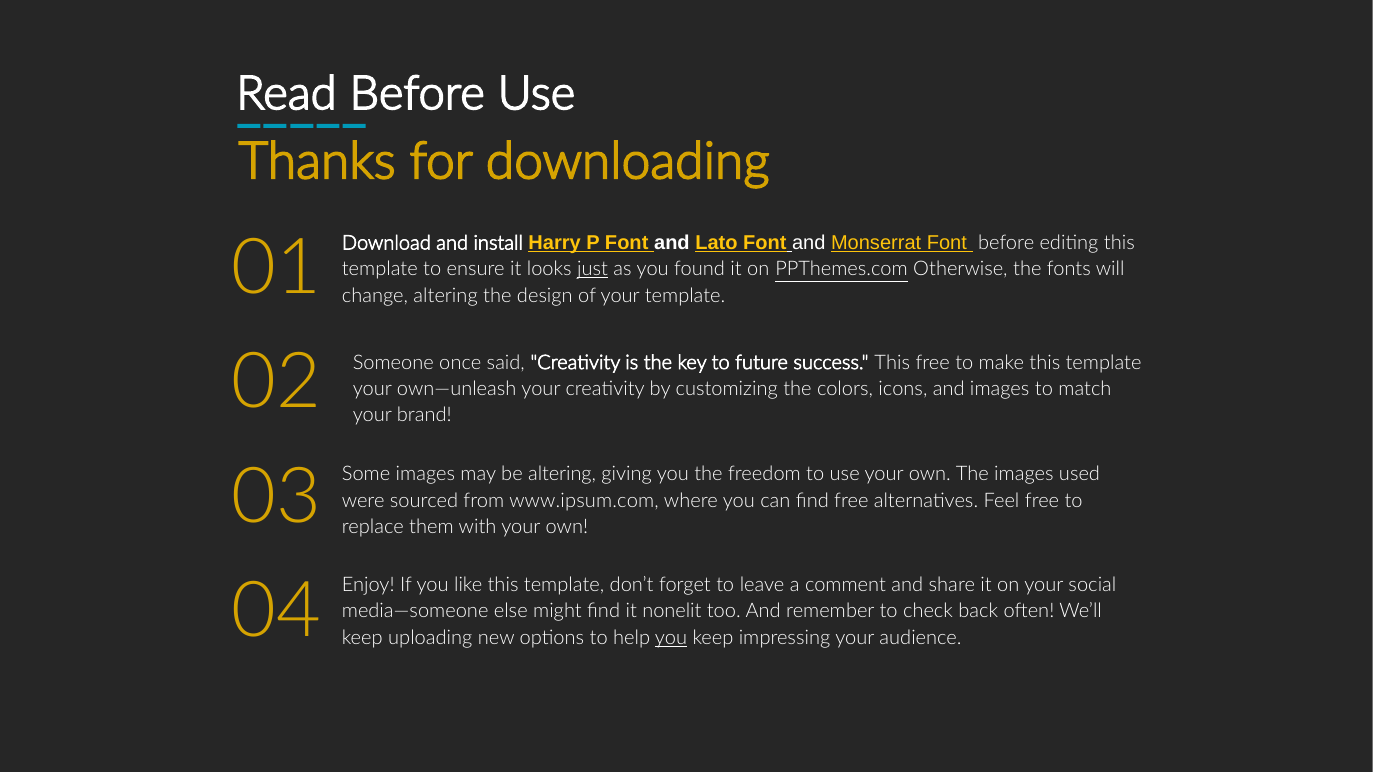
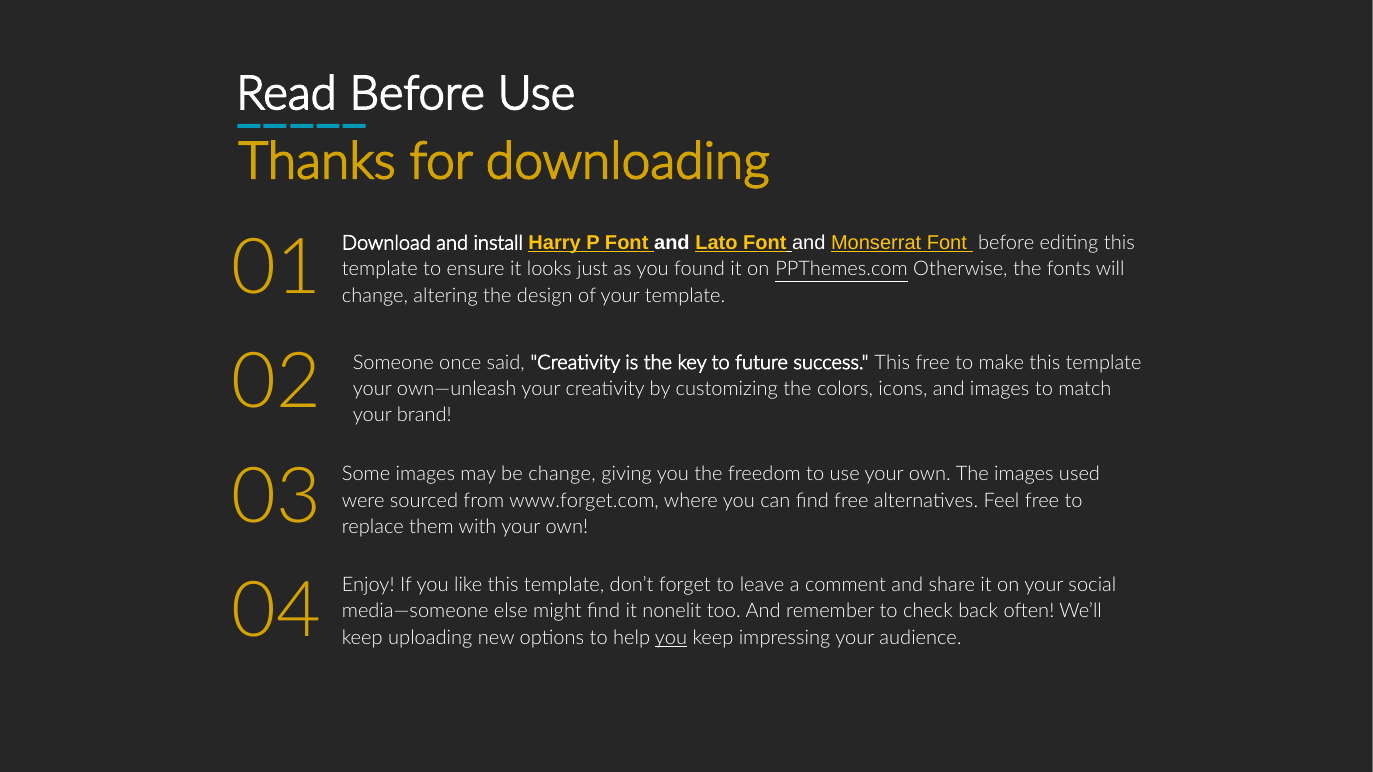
just underline: present -> none
be altering: altering -> change
www.ipsum.com: www.ipsum.com -> www.forget.com
